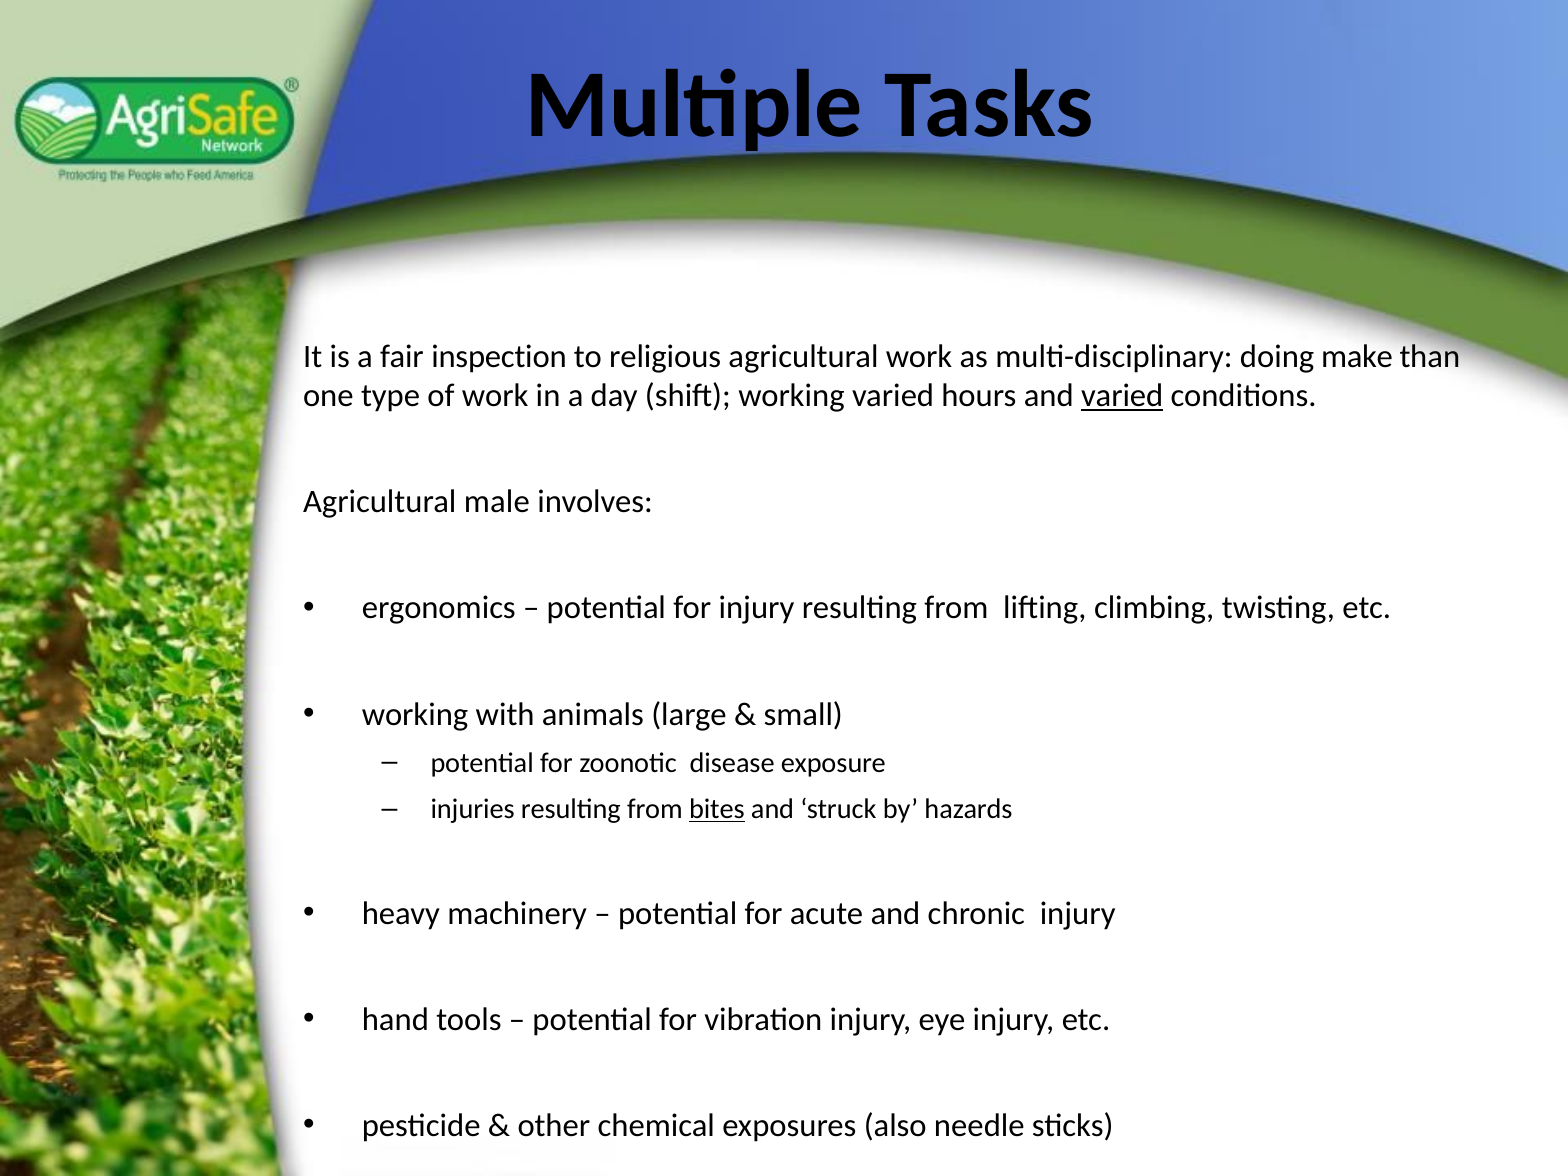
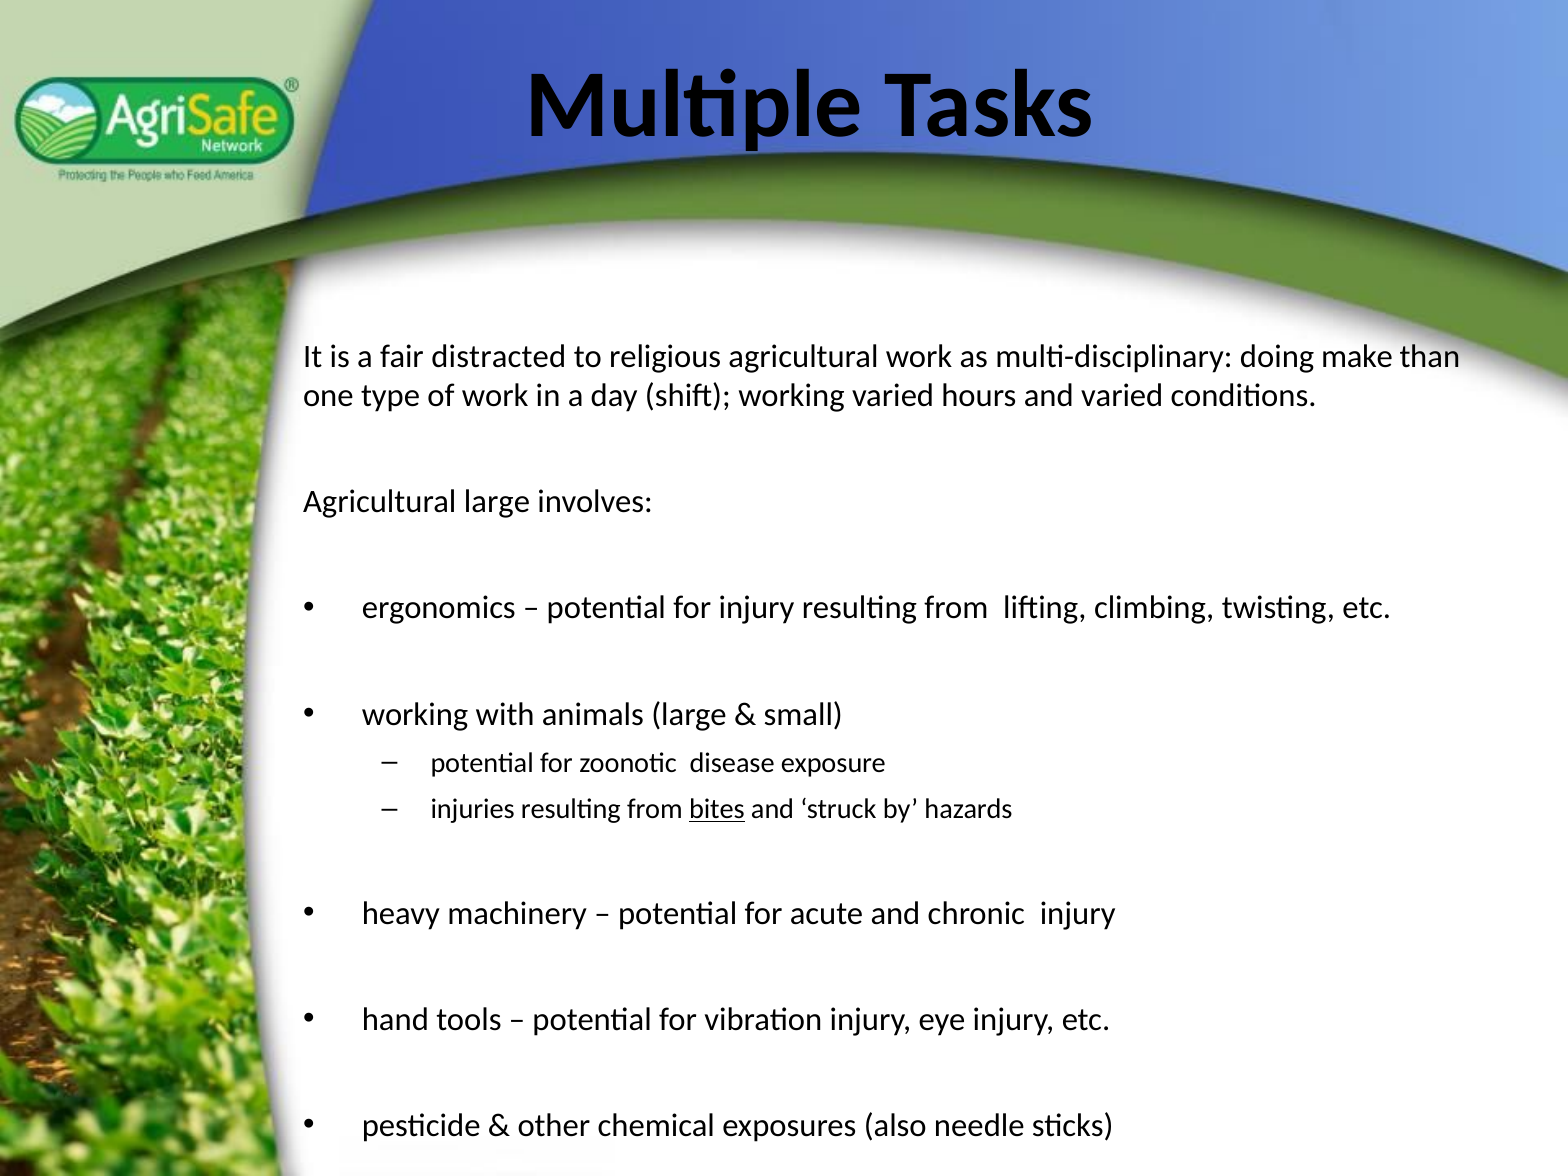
inspection: inspection -> distracted
varied at (1122, 396) underline: present -> none
Agricultural male: male -> large
